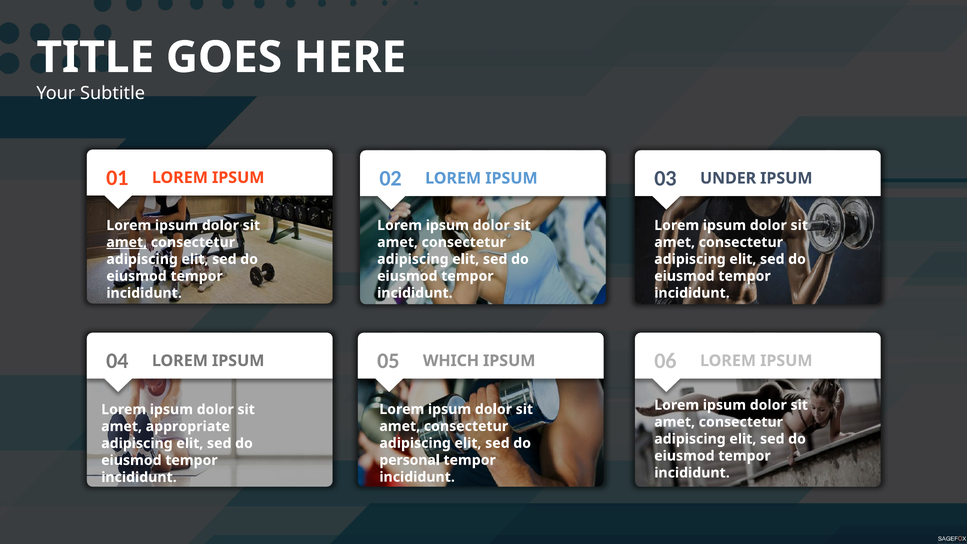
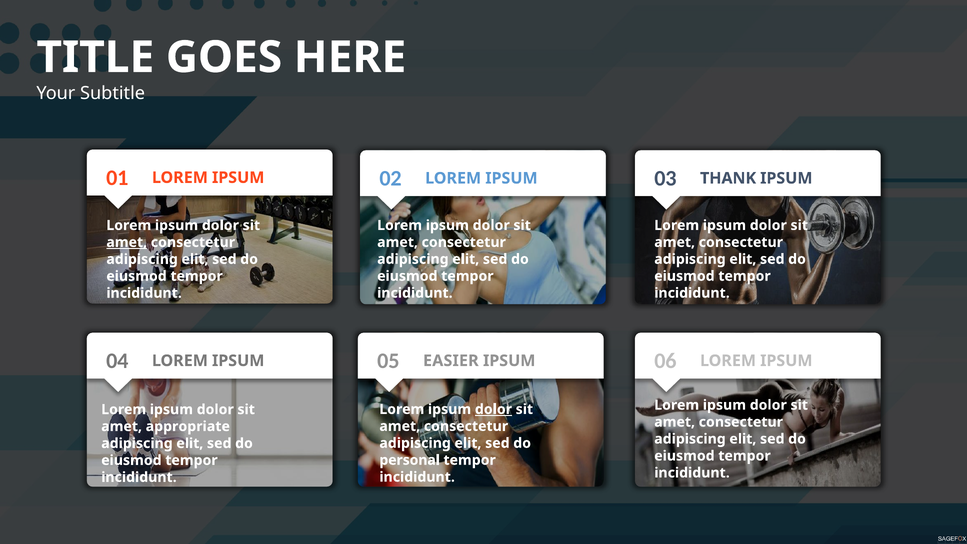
UNDER: UNDER -> THANK
WHICH: WHICH -> EASIER
dolor at (493, 409) underline: none -> present
